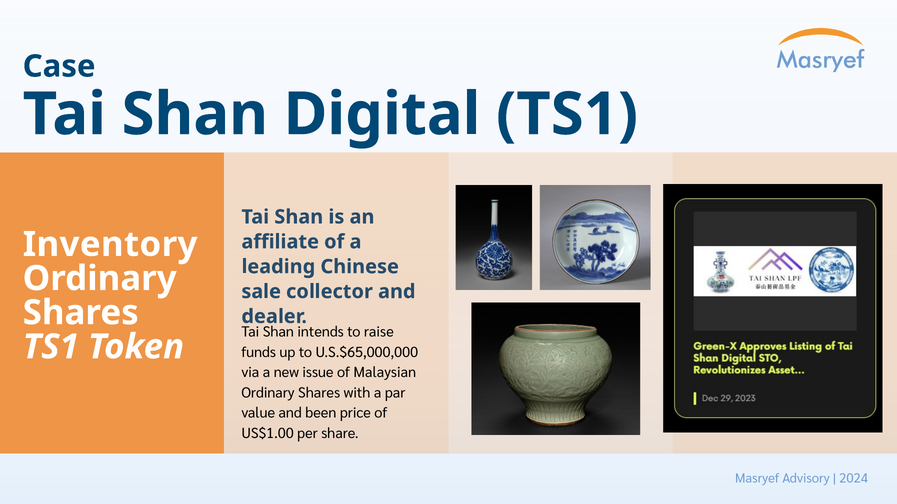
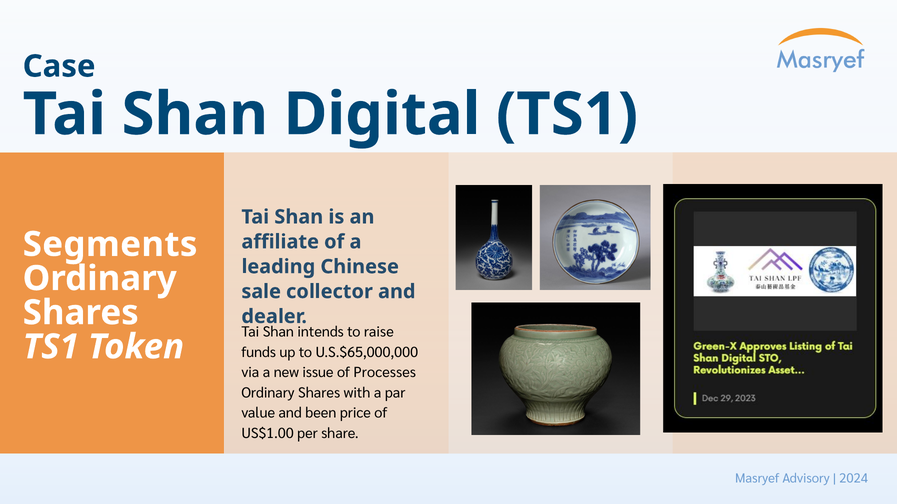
Inventory: Inventory -> Segments
Malaysian: Malaysian -> Processes
